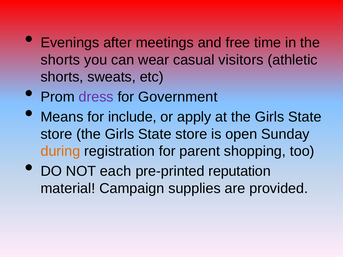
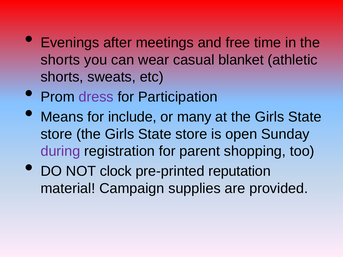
visitors: visitors -> blanket
Government: Government -> Participation
apply: apply -> many
during colour: orange -> purple
each: each -> clock
